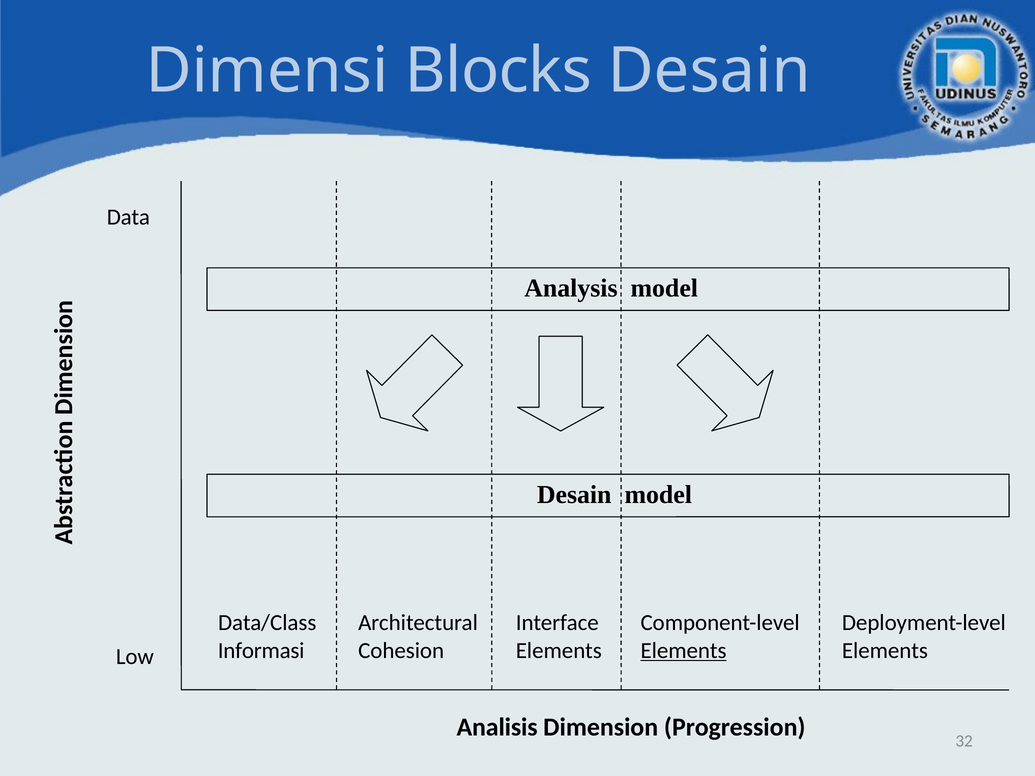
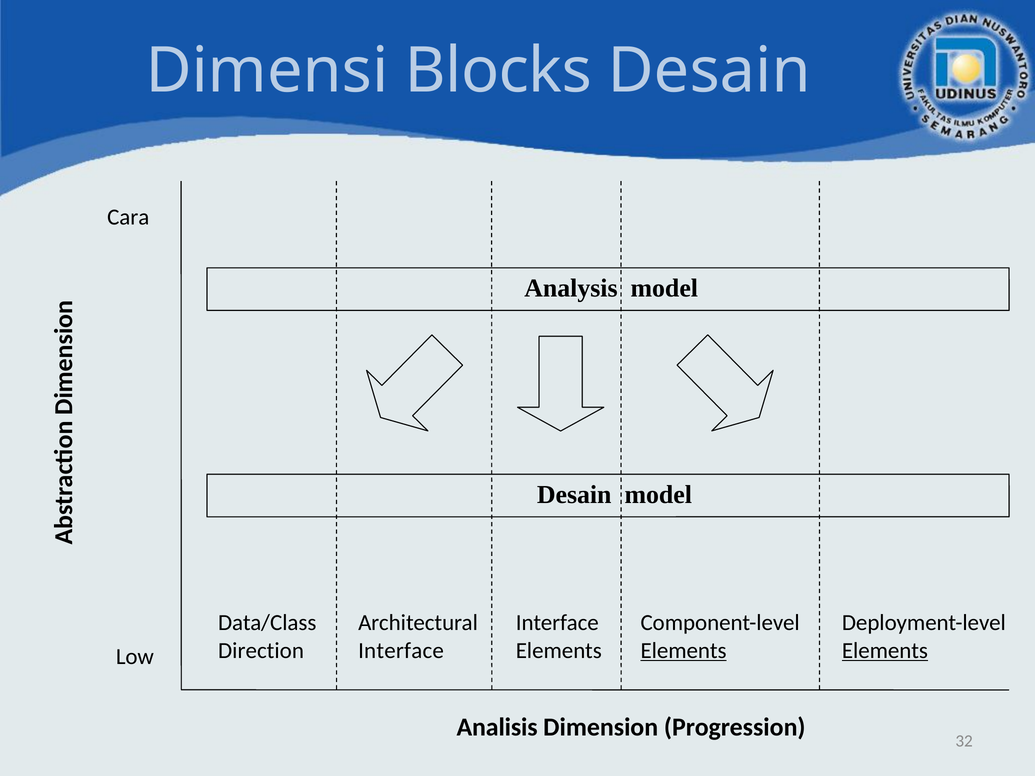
Data: Data -> Cara
Informasi: Informasi -> Direction
Cohesion at (401, 651): Cohesion -> Interface
Elements at (885, 651) underline: none -> present
